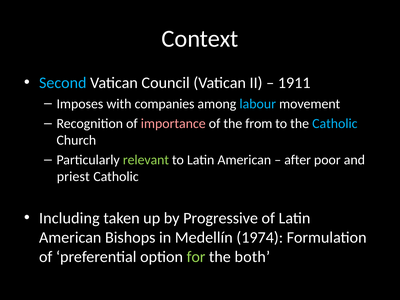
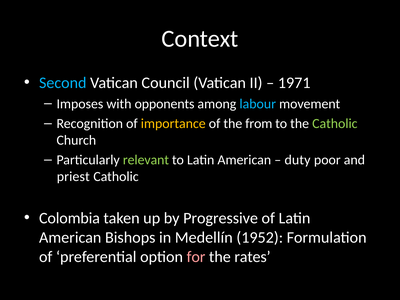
1911: 1911 -> 1971
companies: companies -> opponents
importance colour: pink -> yellow
Catholic at (335, 124) colour: light blue -> light green
after: after -> duty
Including: Including -> Colombia
1974: 1974 -> 1952
for colour: light green -> pink
both: both -> rates
